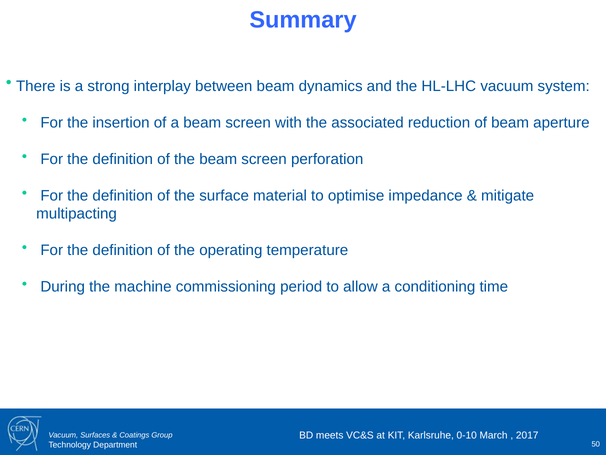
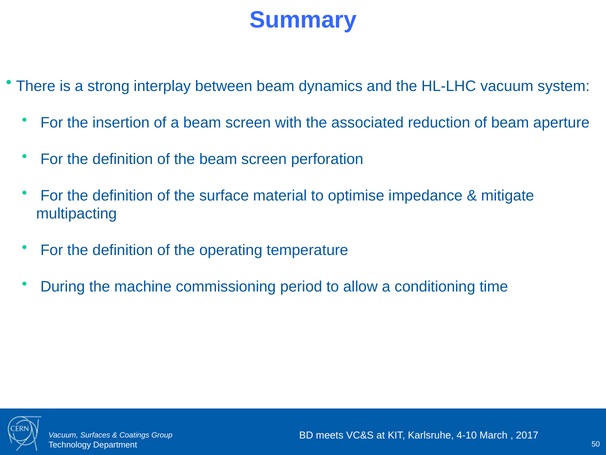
0-10: 0-10 -> 4-10
